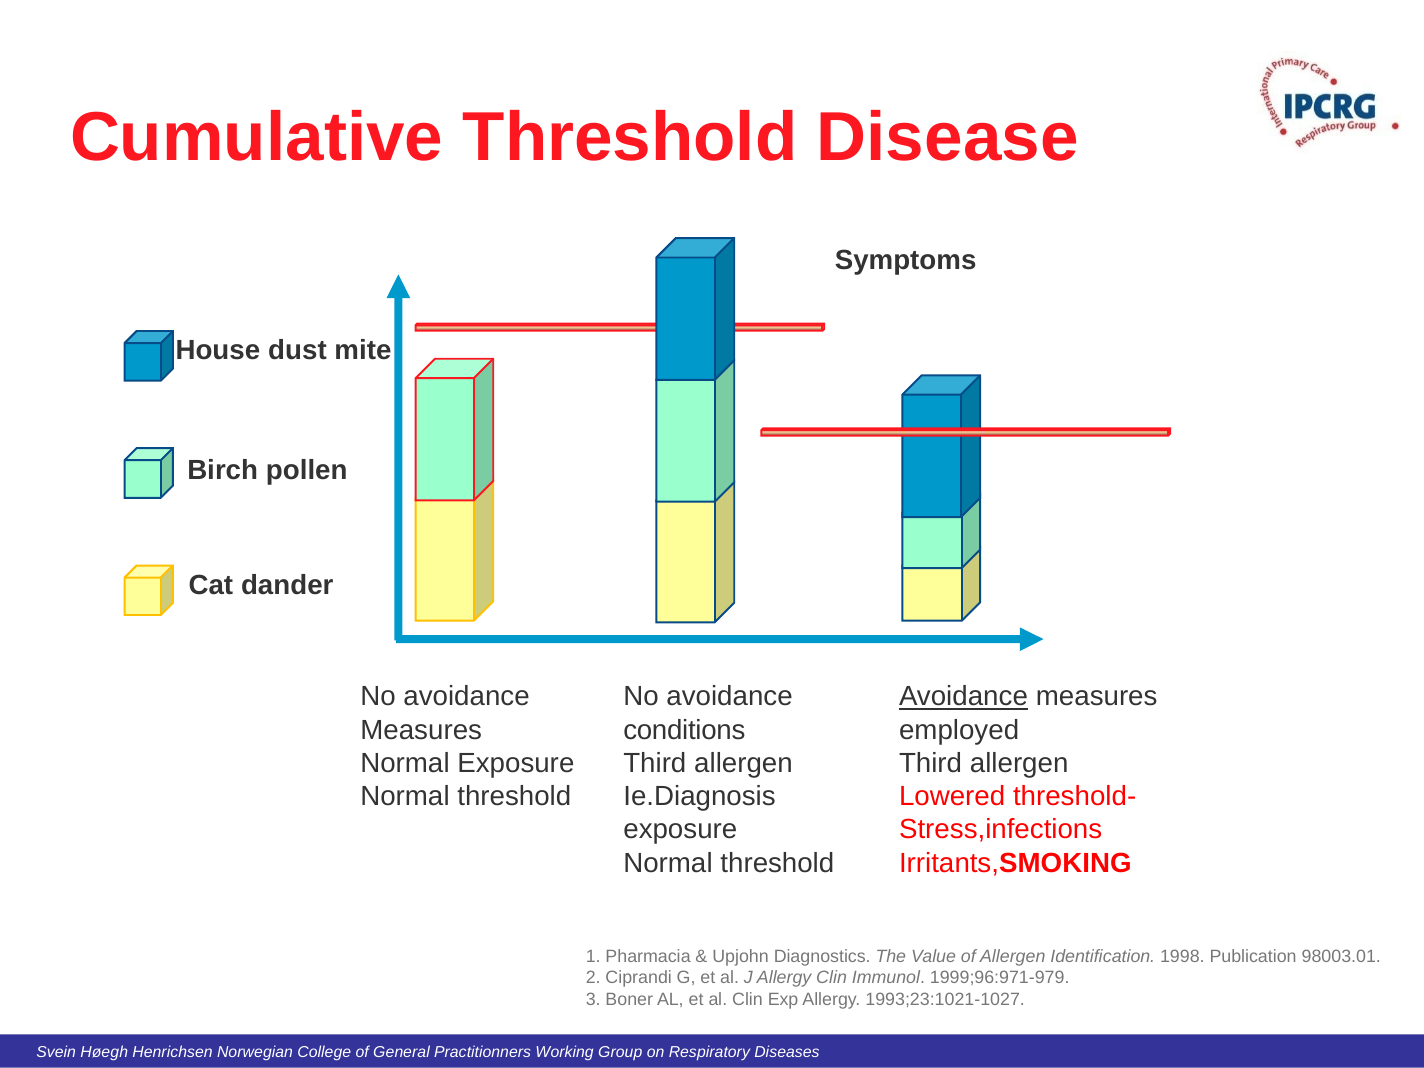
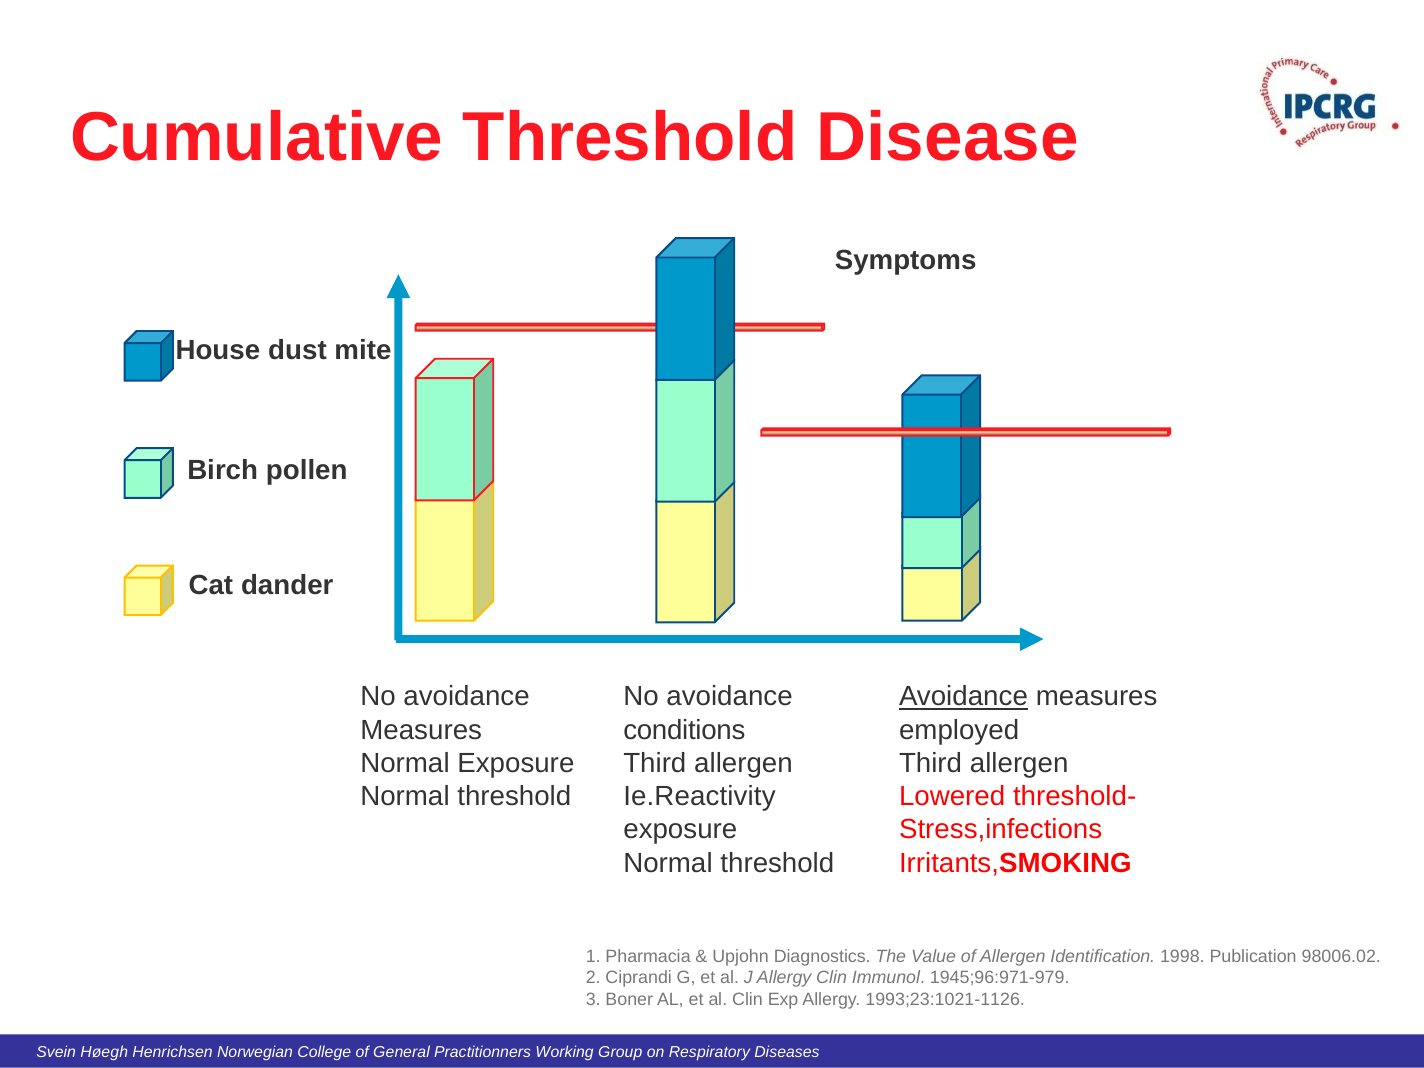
Ie.Diagnosis: Ie.Diagnosis -> Ie.Reactivity
98003.01: 98003.01 -> 98006.02
1999;96:971-979: 1999;96:971-979 -> 1945;96:971-979
1993;23:1021-1027: 1993;23:1021-1027 -> 1993;23:1021-1126
